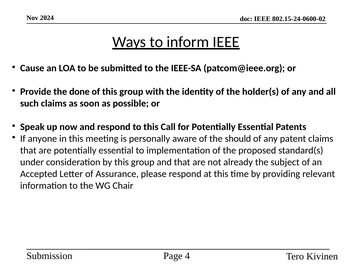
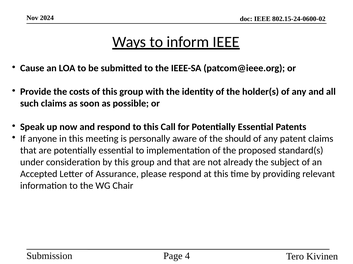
done: done -> costs
